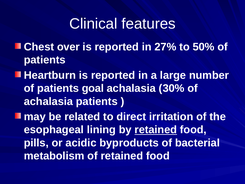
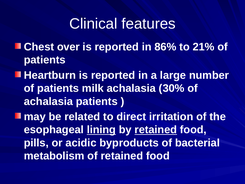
27%: 27% -> 86%
50%: 50% -> 21%
goal: goal -> milk
lining underline: none -> present
